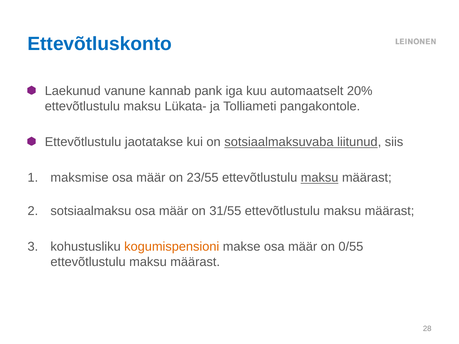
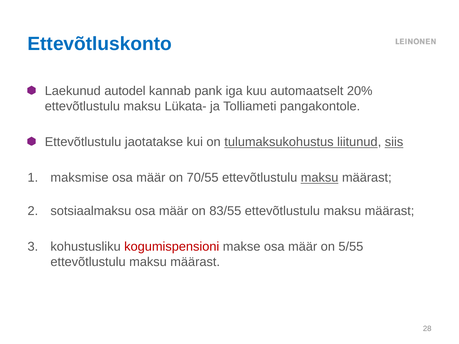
vanune: vanune -> autodel
sotsiaalmaksuvaba: sotsiaalmaksuvaba -> tulumaksukohustus
siis underline: none -> present
23/55: 23/55 -> 70/55
31/55: 31/55 -> 83/55
kogumispensioni colour: orange -> red
0/55: 0/55 -> 5/55
